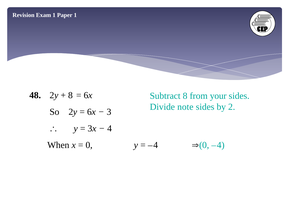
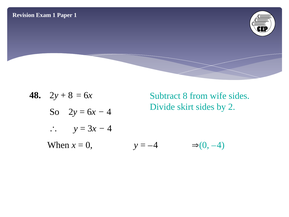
your: your -> wife
note: note -> skirt
3 at (109, 112): 3 -> 4
